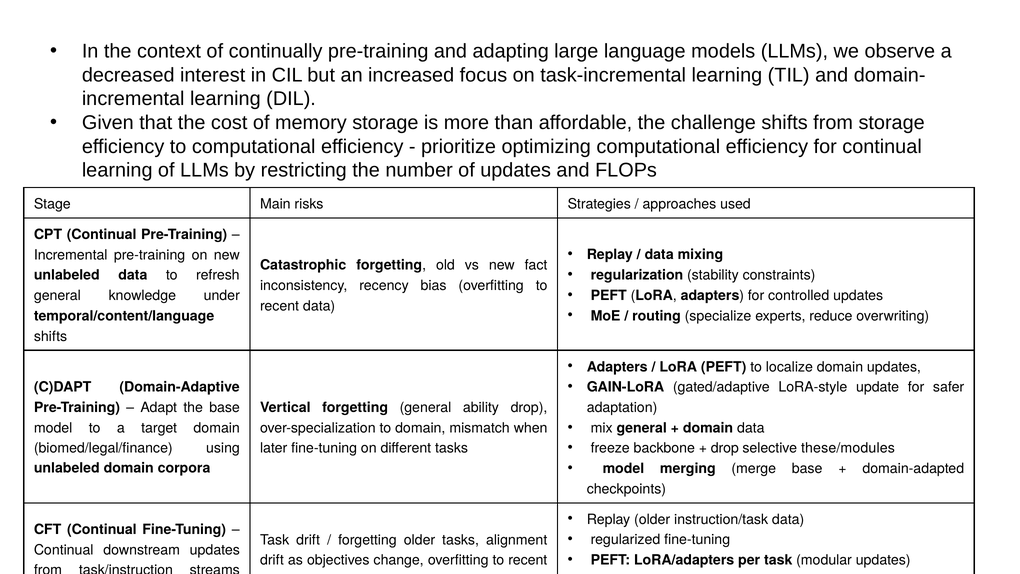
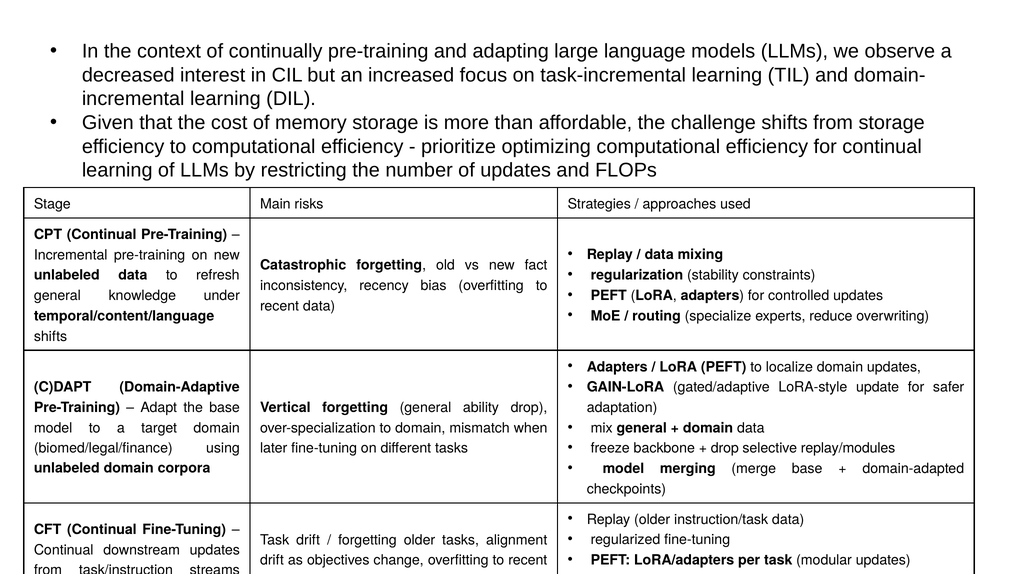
these/modules: these/modules -> replay/modules
